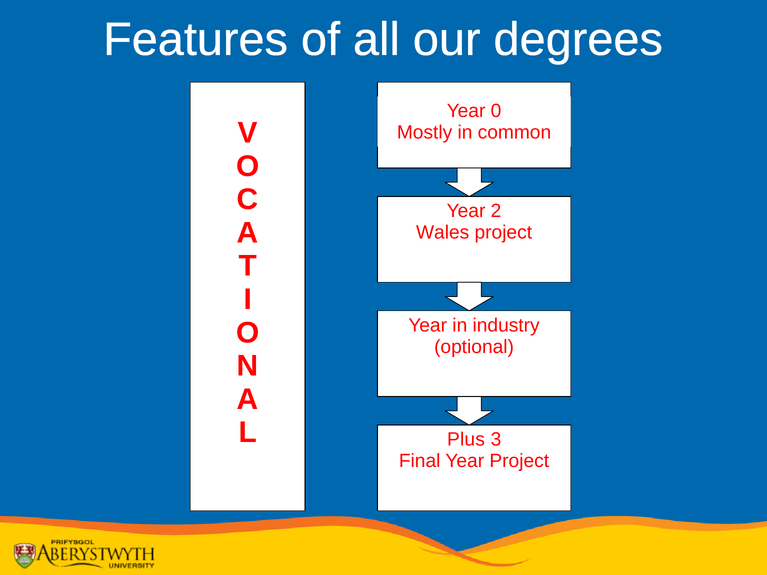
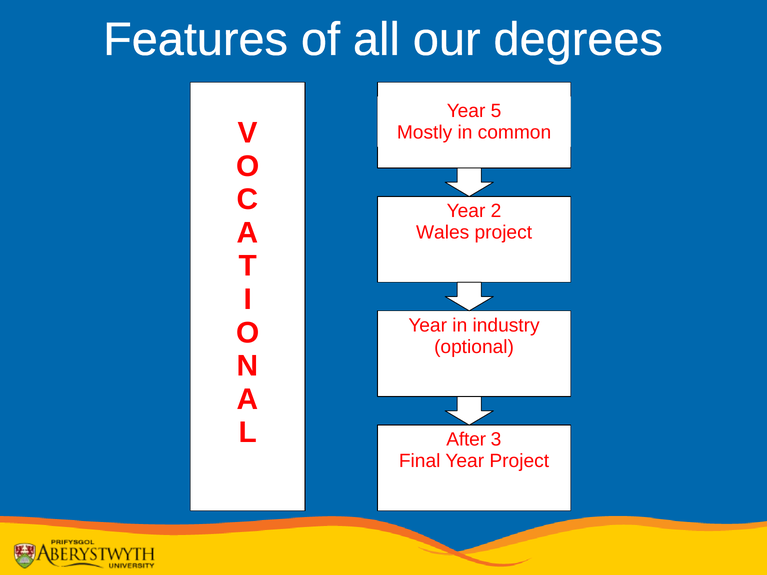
0: 0 -> 5
Plus: Plus -> After
